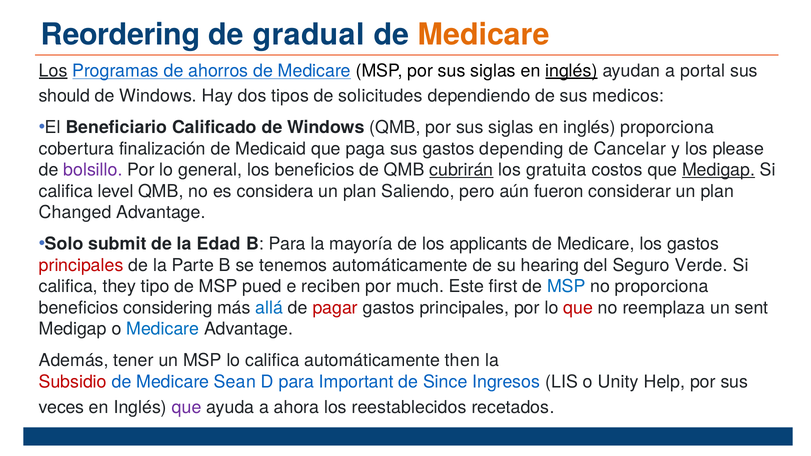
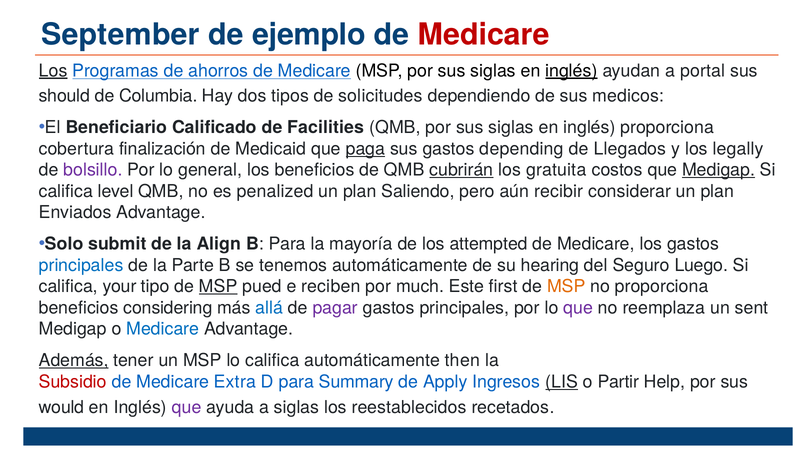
Reordering: Reordering -> September
gradual: gradual -> ejemplo
Medicare at (484, 35) colour: orange -> red
Windows at (158, 96): Windows -> Columbia
Calificado de Windows: Windows -> Facilities
paga underline: none -> present
Cancelar: Cancelar -> Llegados
please: please -> legally
considera: considera -> penalized
fueron: fueron -> recibir
Changed: Changed -> Enviados
Edad: Edad -> Align
applicants: applicants -> attempted
principales at (81, 265) colour: red -> blue
Verde: Verde -> Luego
they: they -> your
MSP at (218, 287) underline: none -> present
MSP at (566, 287) colour: blue -> orange
pagar colour: red -> purple
que at (578, 308) colour: red -> purple
Además underline: none -> present
Sean: Sean -> Extra
Important: Important -> Summary
Since: Since -> Apply
LIS underline: none -> present
Unity: Unity -> Partir
veces: veces -> would
a ahora: ahora -> siglas
